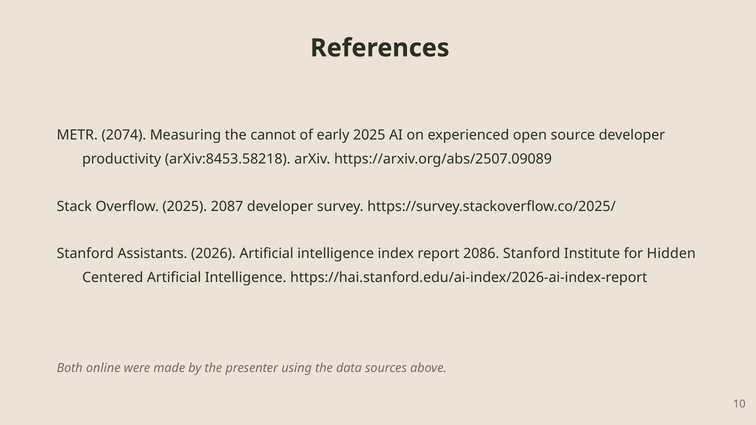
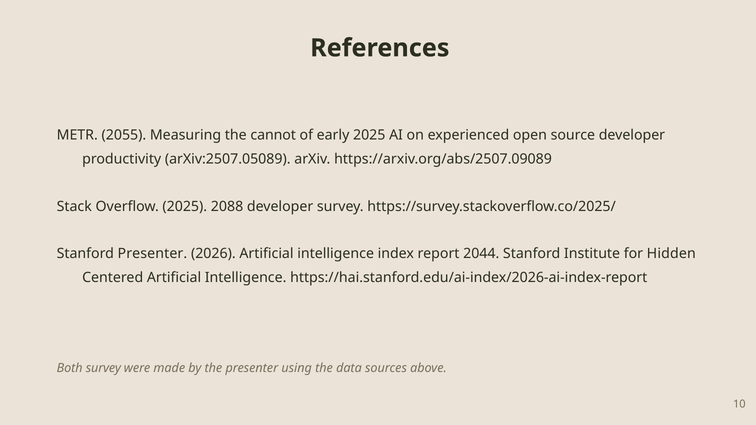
2074: 2074 -> 2055
arXiv:8453.58218: arXiv:8453.58218 -> arXiv:2507.05089
2087: 2087 -> 2088
Stanford Assistants: Assistants -> Presenter
2086: 2086 -> 2044
Both online: online -> survey
